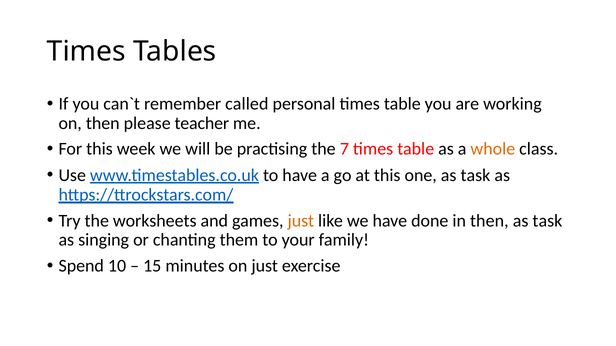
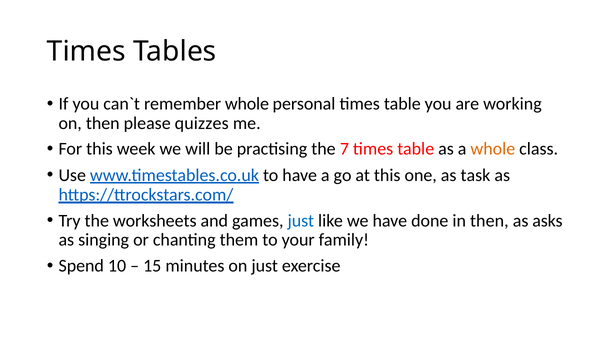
remember called: called -> whole
teacher: teacher -> quizzes
just at (301, 221) colour: orange -> blue
task at (547, 221): task -> asks
